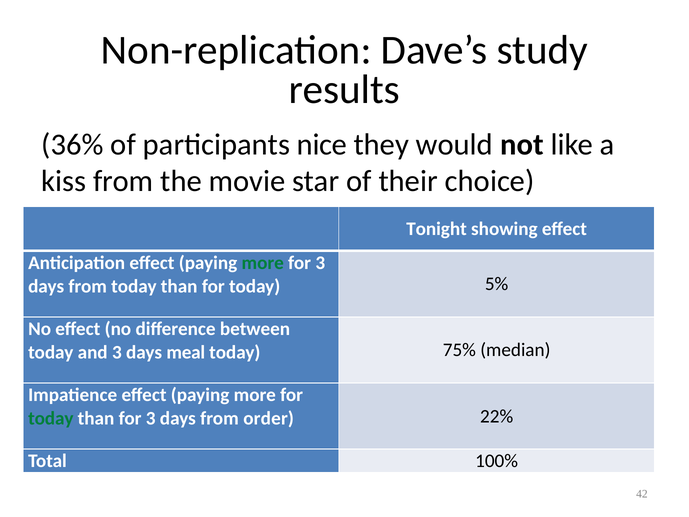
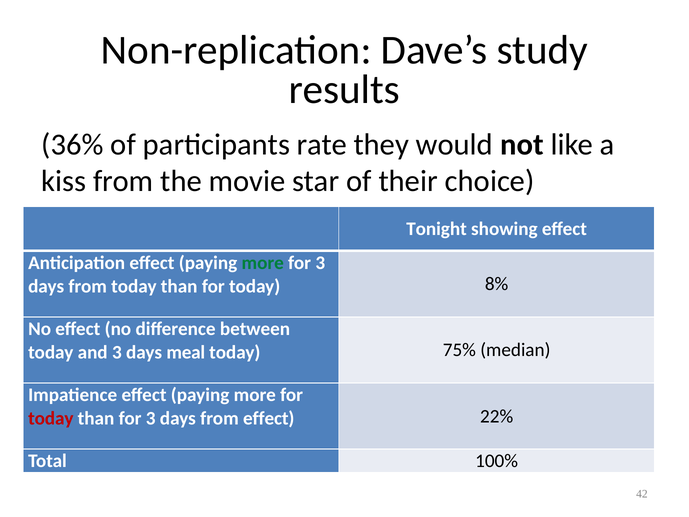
nice: nice -> rate
5%: 5% -> 8%
today at (51, 418) colour: green -> red
from order: order -> effect
